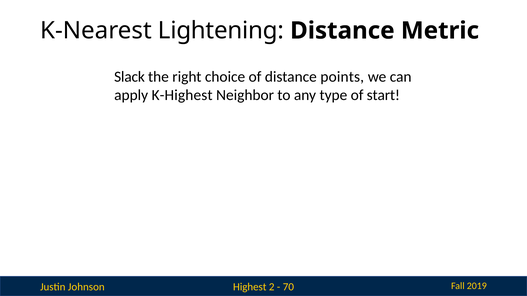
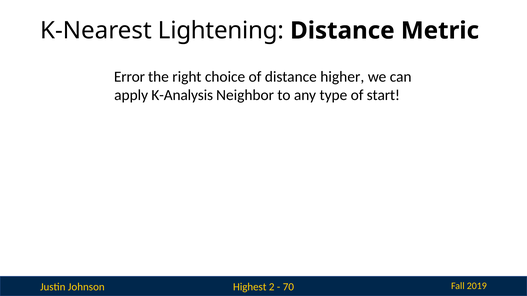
Slack: Slack -> Error
points: points -> higher
K-Highest: K-Highest -> K-Analysis
